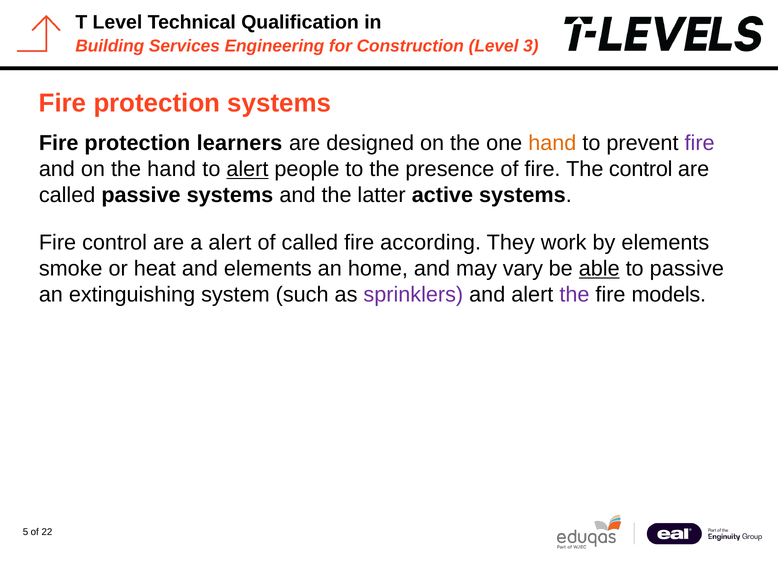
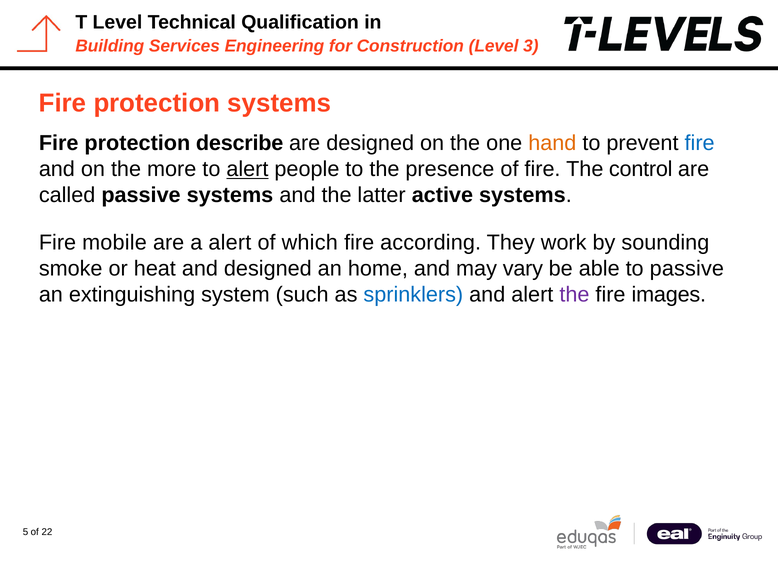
learners: learners -> describe
fire at (700, 143) colour: purple -> blue
the hand: hand -> more
Fire control: control -> mobile
of called: called -> which
by elements: elements -> sounding
and elements: elements -> designed
able underline: present -> none
sprinklers colour: purple -> blue
models: models -> images
